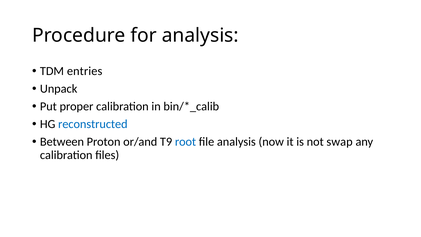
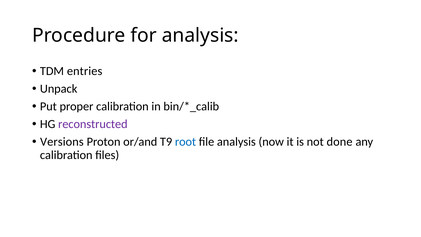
reconstructed colour: blue -> purple
Between: Between -> Versions
swap: swap -> done
